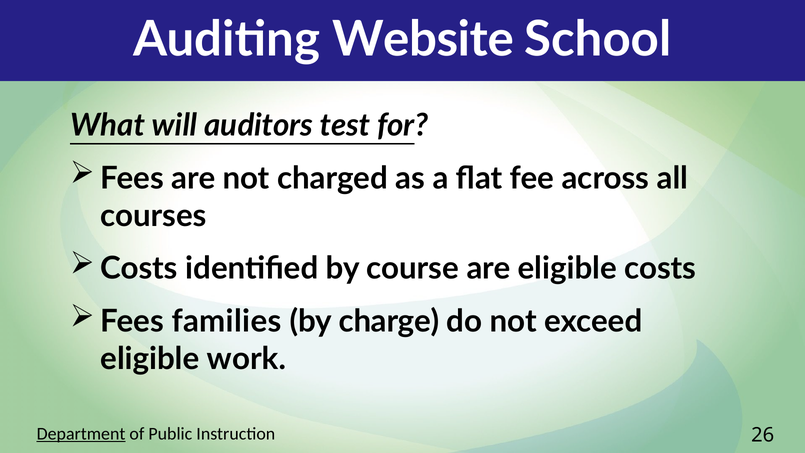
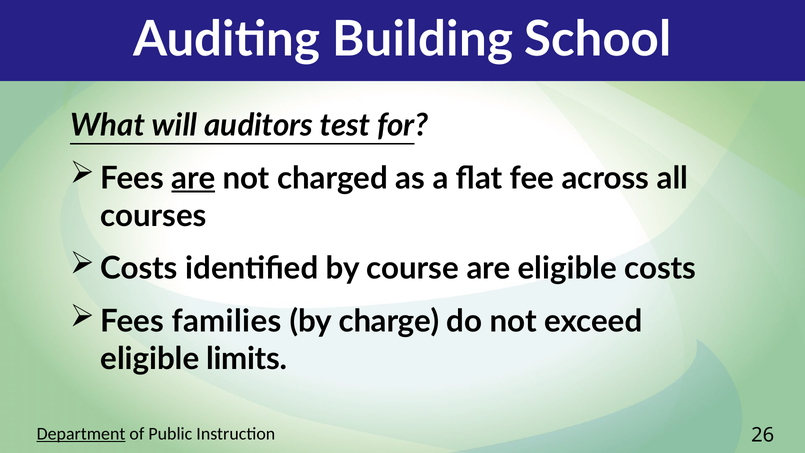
Website: Website -> Building
are at (193, 178) underline: none -> present
work: work -> limits
